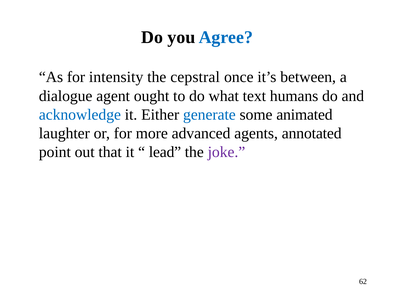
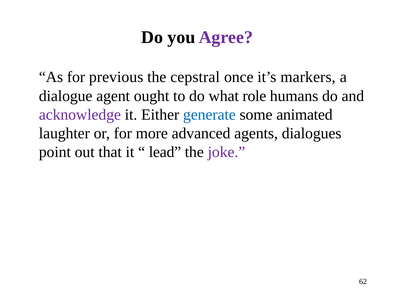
Agree colour: blue -> purple
intensity: intensity -> previous
between: between -> markers
text: text -> role
acknowledge colour: blue -> purple
annotated: annotated -> dialogues
